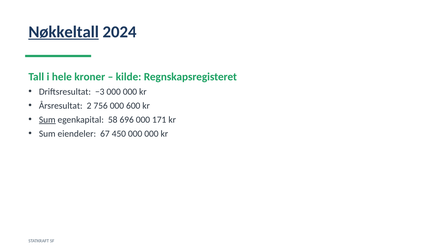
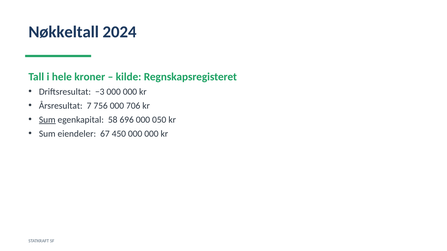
Nøkkeltall underline: present -> none
2: 2 -> 7
600: 600 -> 706
171: 171 -> 050
